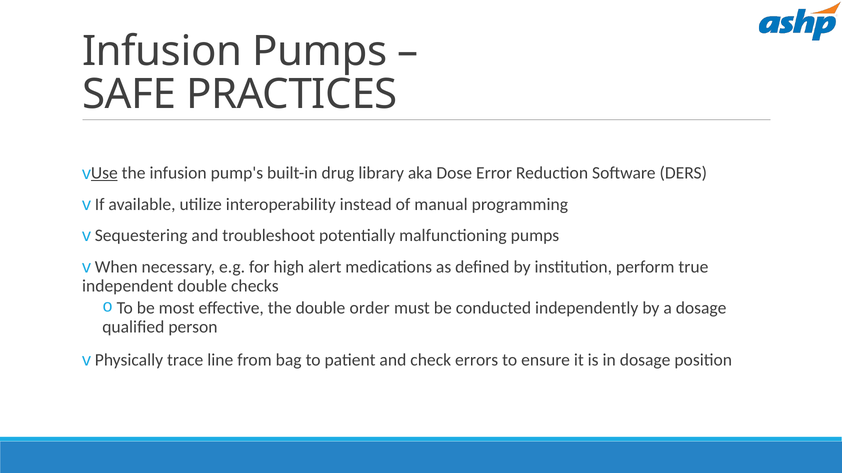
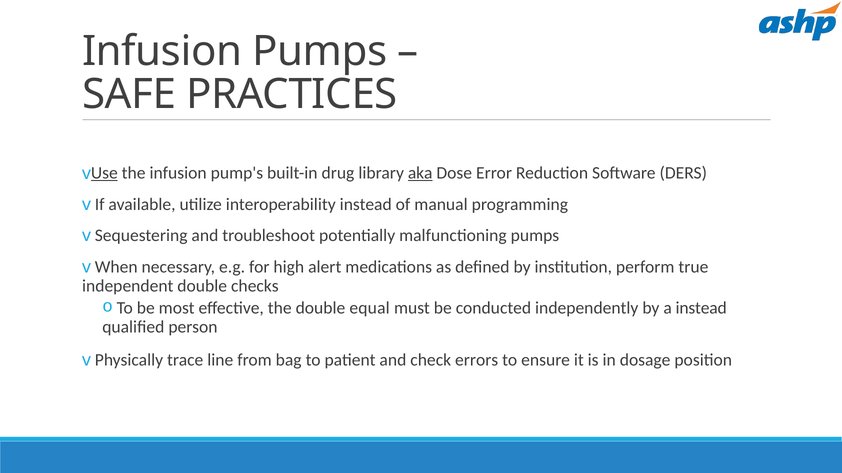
aka underline: none -> present
order: order -> equal
a dosage: dosage -> instead
